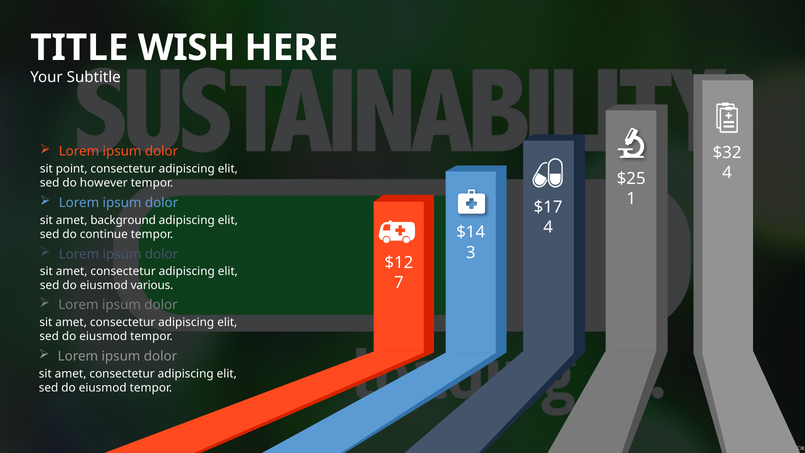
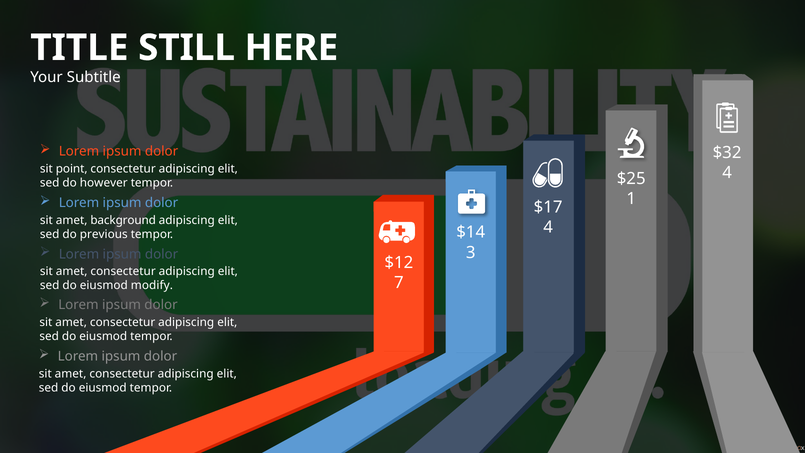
WISH: WISH -> STILL
continue: continue -> previous
various: various -> modify
